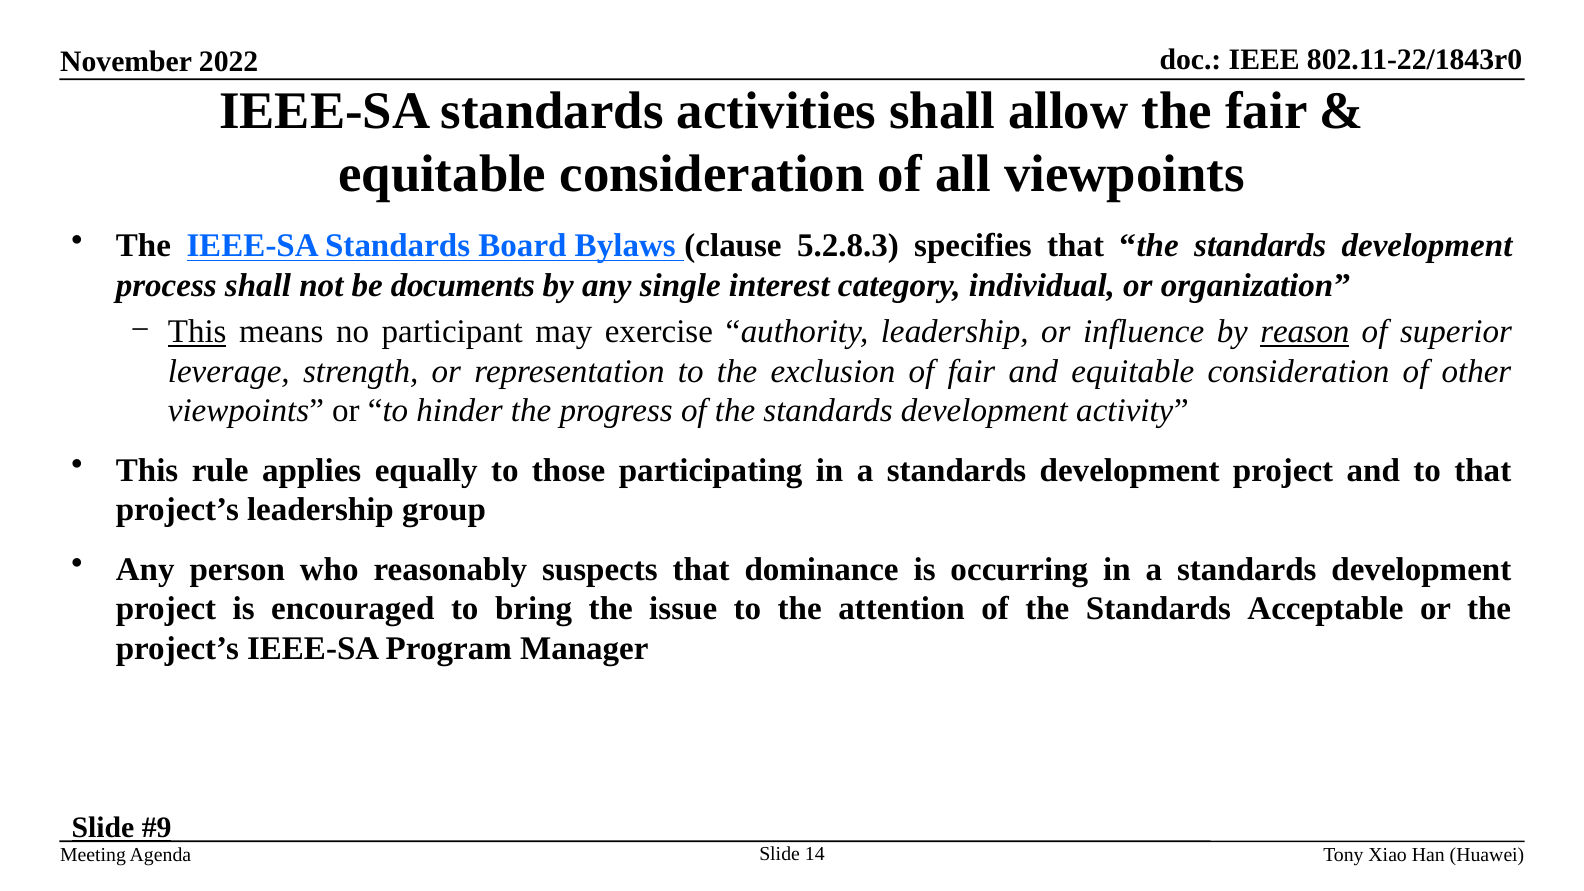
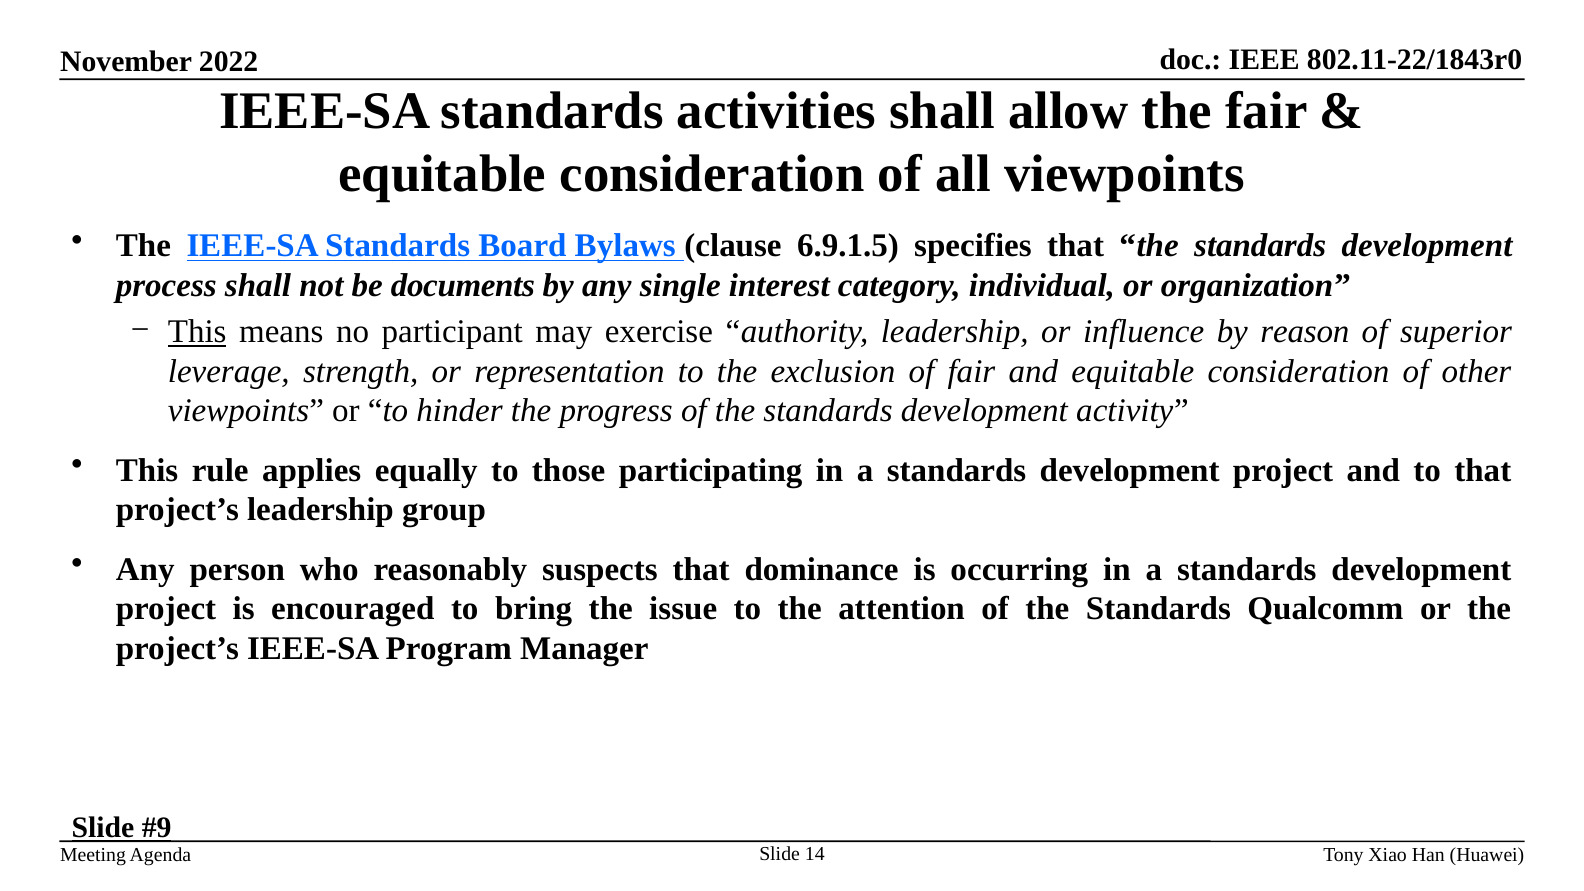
5.2.8.3: 5.2.8.3 -> 6.9.1.5
reason underline: present -> none
Acceptable: Acceptable -> Qualcomm
